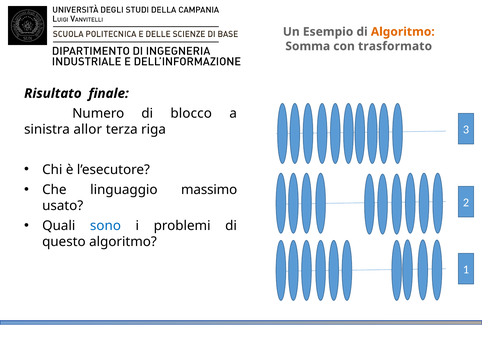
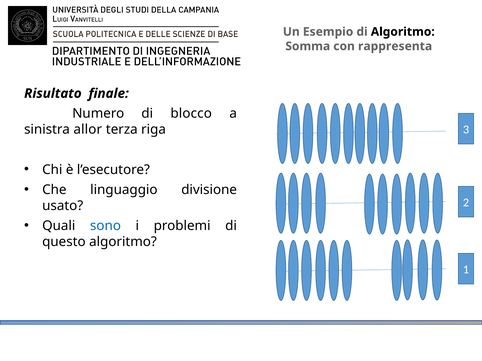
Algoritmo at (403, 32) colour: orange -> black
trasformato: trasformato -> rappresenta
massimo: massimo -> divisione
